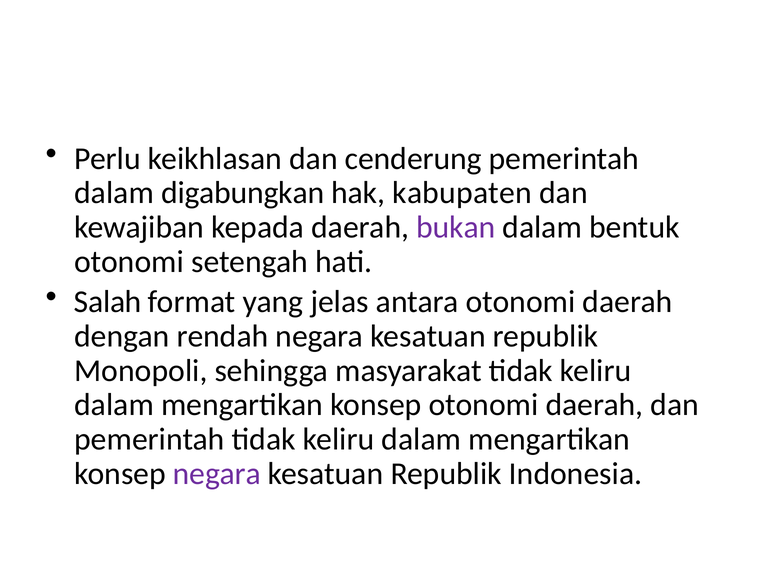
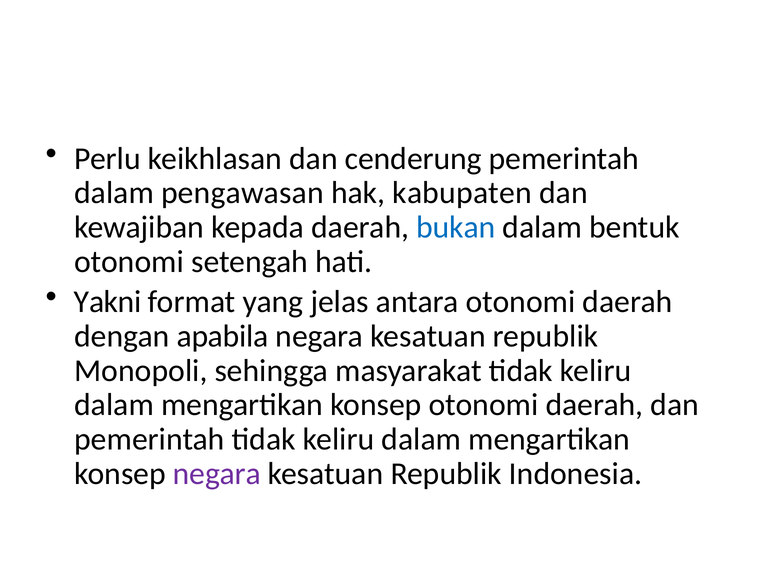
digabungkan: digabungkan -> pengawasan
bukan colour: purple -> blue
Salah: Salah -> Yakni
rendah: rendah -> apabila
